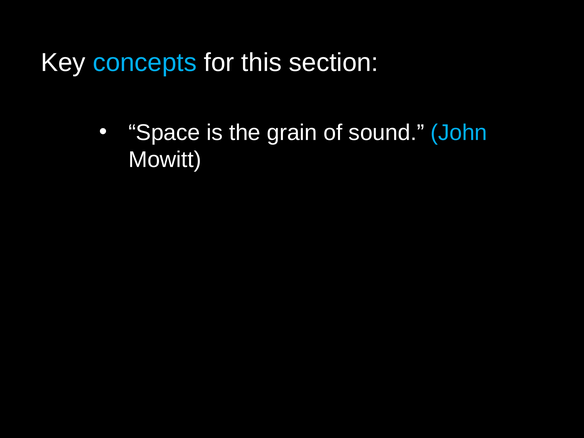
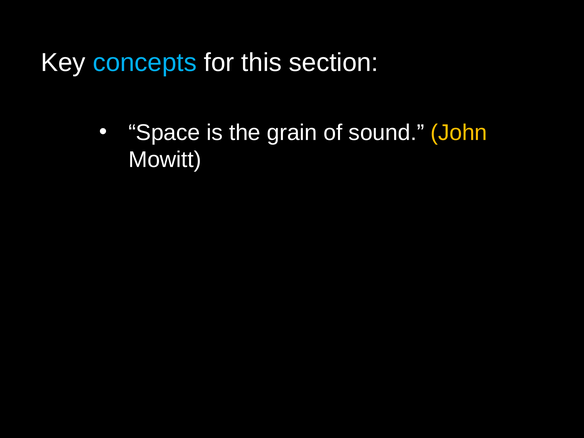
John colour: light blue -> yellow
